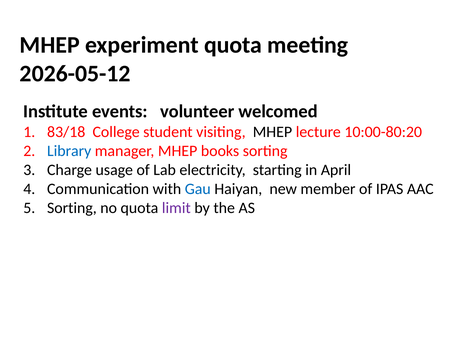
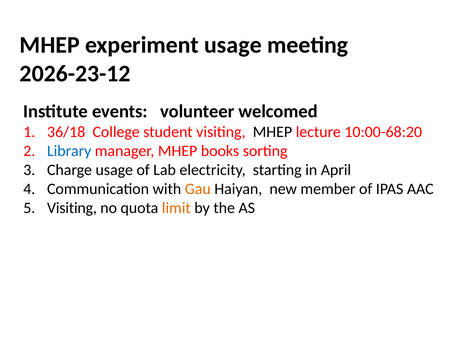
experiment quota: quota -> usage
2026-05-12: 2026-05-12 -> 2026-23-12
83/18: 83/18 -> 36/18
10:00-80:20: 10:00-80:20 -> 10:00-68:20
Gau colour: blue -> orange
Sorting at (72, 208): Sorting -> Visiting
limit colour: purple -> orange
